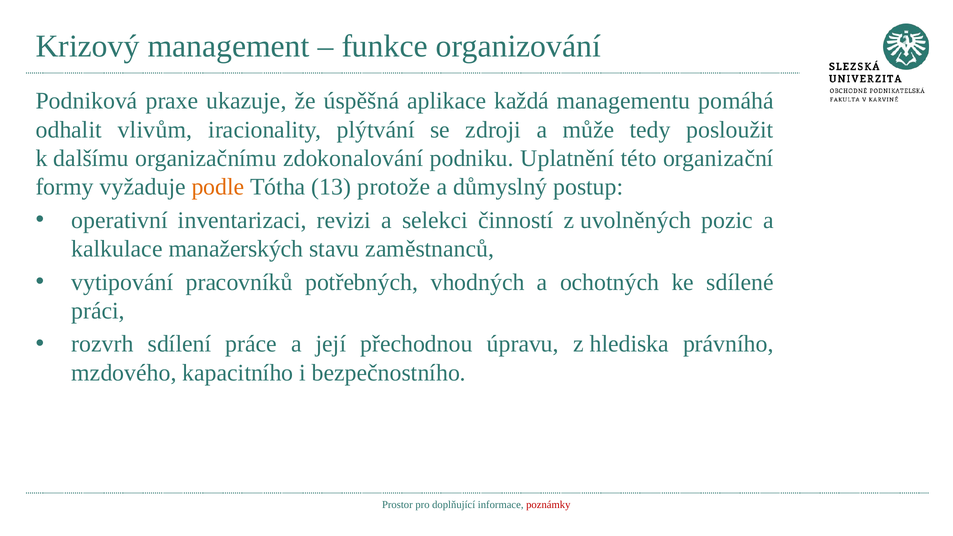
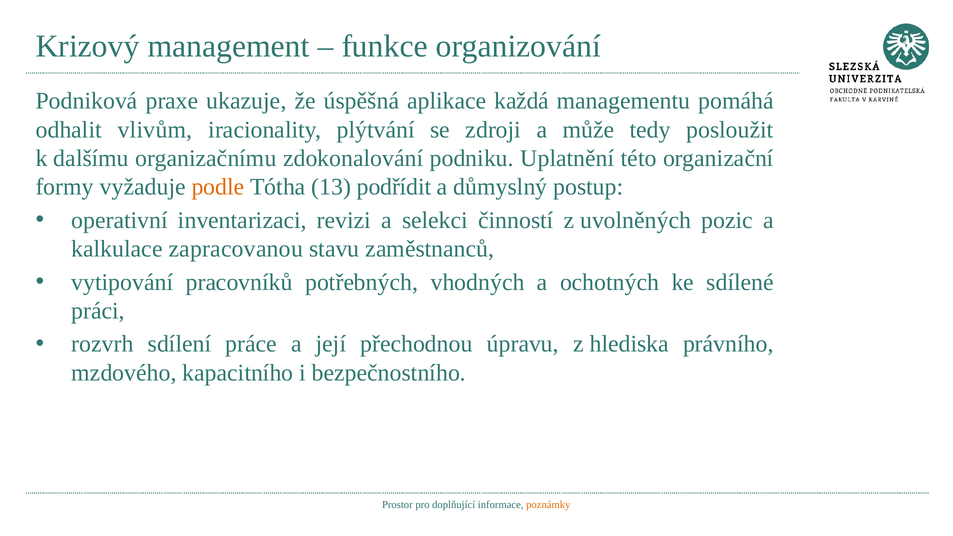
protože: protože -> podřídit
manažerských: manažerských -> zapracovanou
poznámky colour: red -> orange
